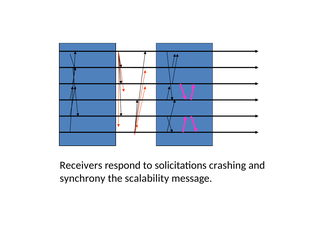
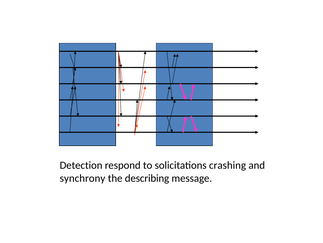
Receivers: Receivers -> Detection
scalability: scalability -> describing
